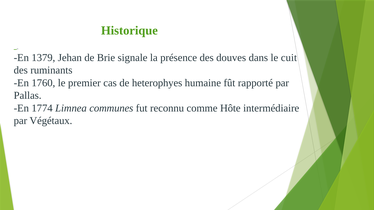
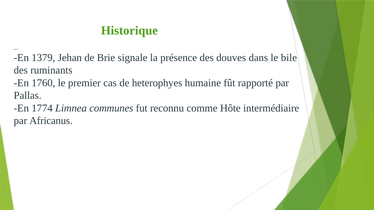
cuit: cuit -> bile
Végétaux: Végétaux -> Africanus
